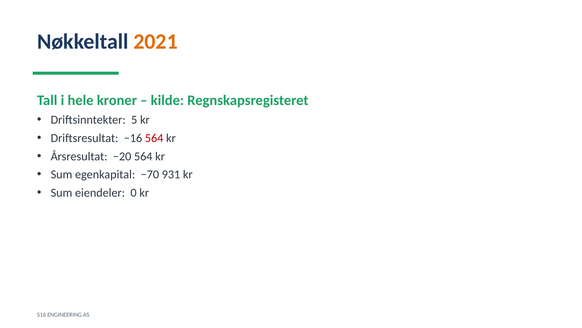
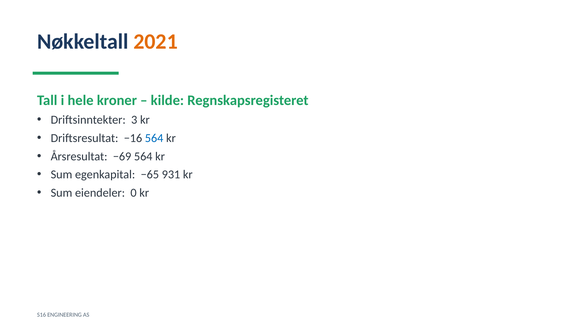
5: 5 -> 3
564 at (154, 138) colour: red -> blue
−20: −20 -> −69
−70: −70 -> −65
